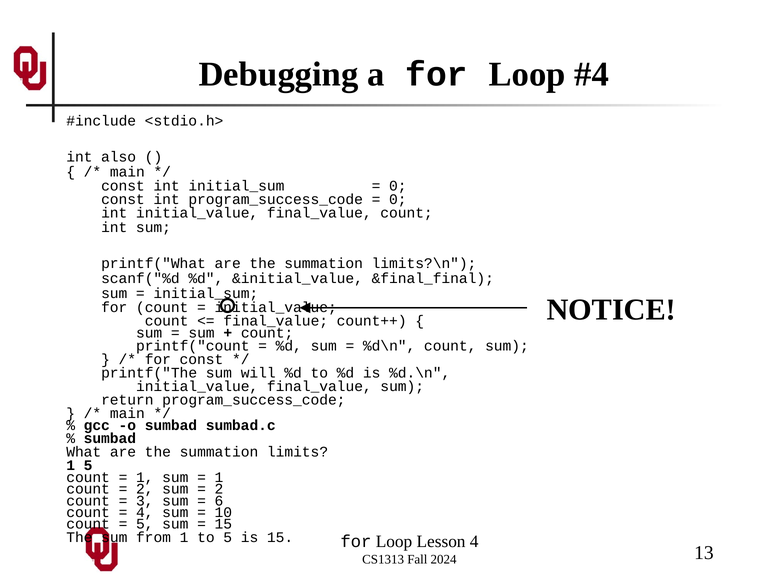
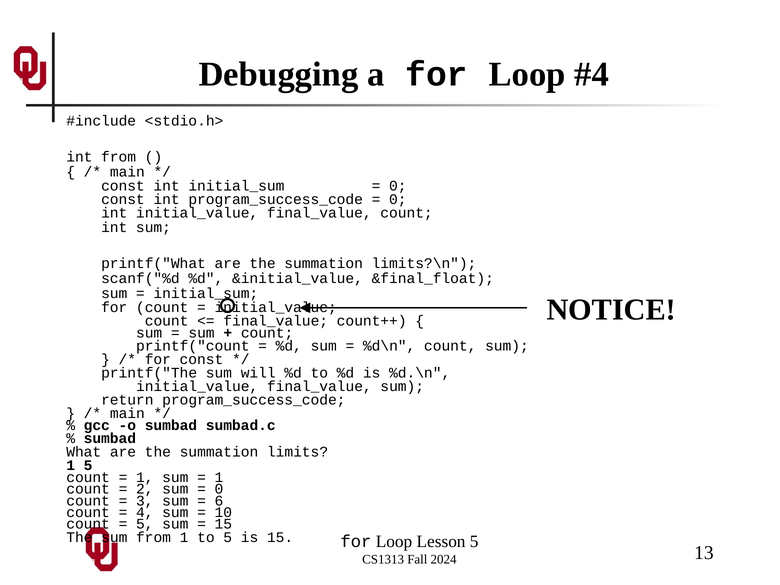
int also: also -> from
&final_final: &final_final -> &final_float
2 at (219, 489): 2 -> 0
Lesson 4: 4 -> 5
